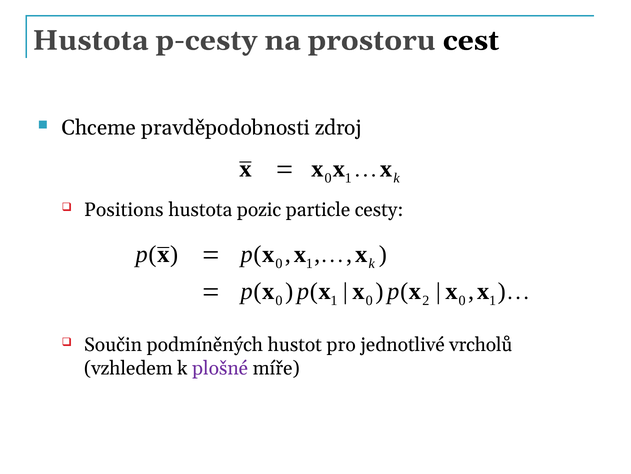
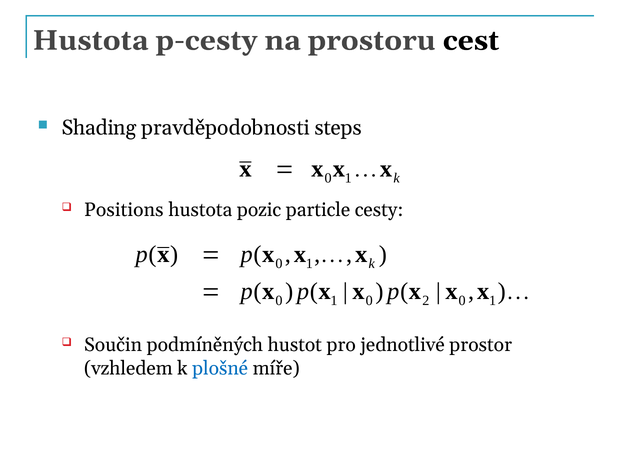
Chceme: Chceme -> Shading
zdroj: zdroj -> steps
vrcholů: vrcholů -> prostor
plošné colour: purple -> blue
